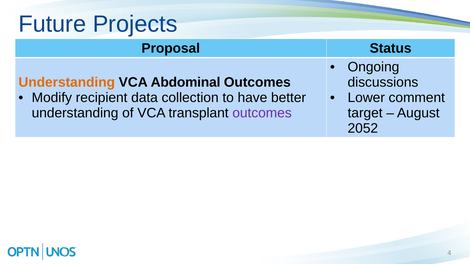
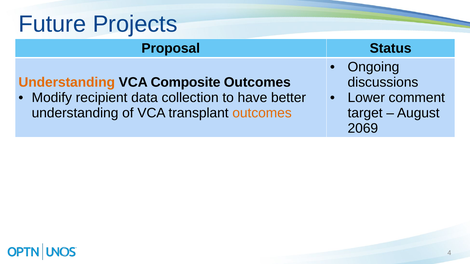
Abdominal: Abdominal -> Composite
outcomes at (262, 113) colour: purple -> orange
2052: 2052 -> 2069
